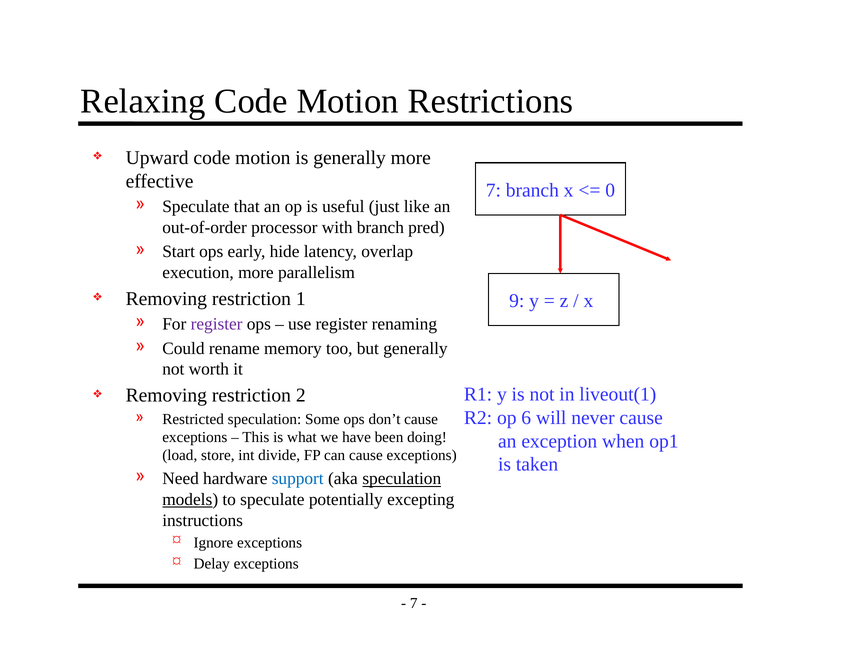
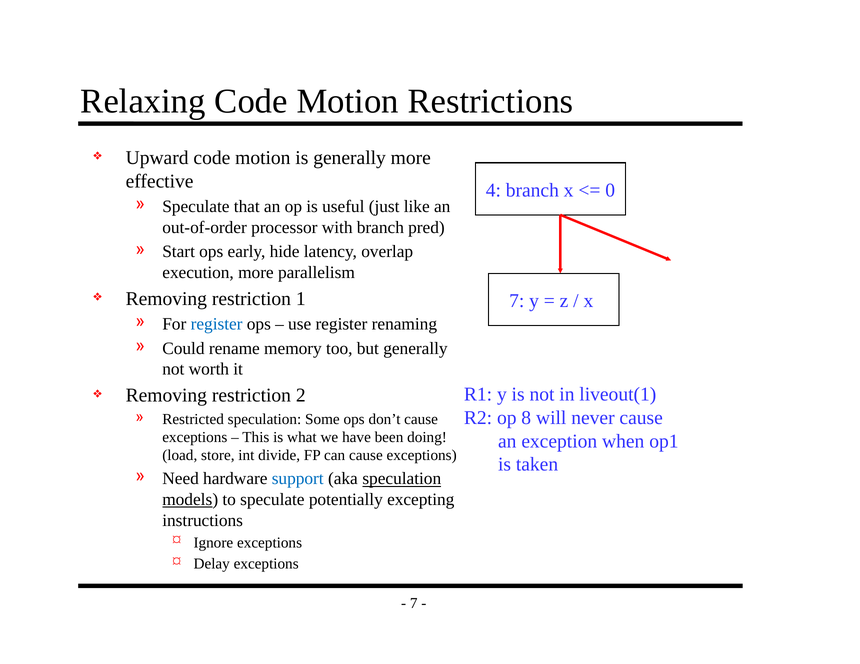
7 at (493, 190): 7 -> 4
9 at (517, 301): 9 -> 7
register at (217, 324) colour: purple -> blue
6: 6 -> 8
